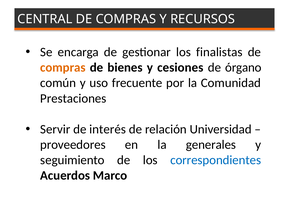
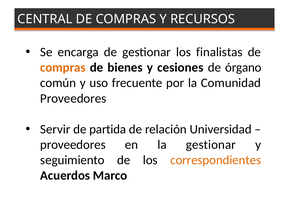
Prestaciones at (73, 98): Prestaciones -> Proveedores
interés: interés -> partida
la generales: generales -> gestionar
correspondientes colour: blue -> orange
